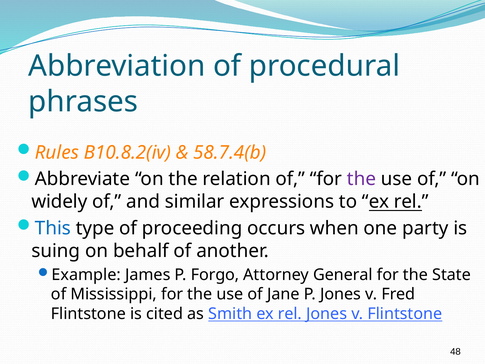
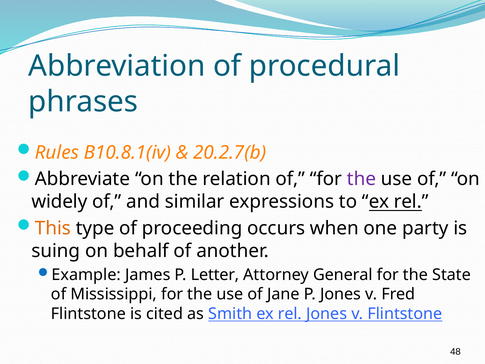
B10.8.2(iv: B10.8.2(iv -> B10.8.1(iv
58.7.4(b: 58.7.4(b -> 20.2.7(b
This colour: blue -> orange
Forgo: Forgo -> Letter
